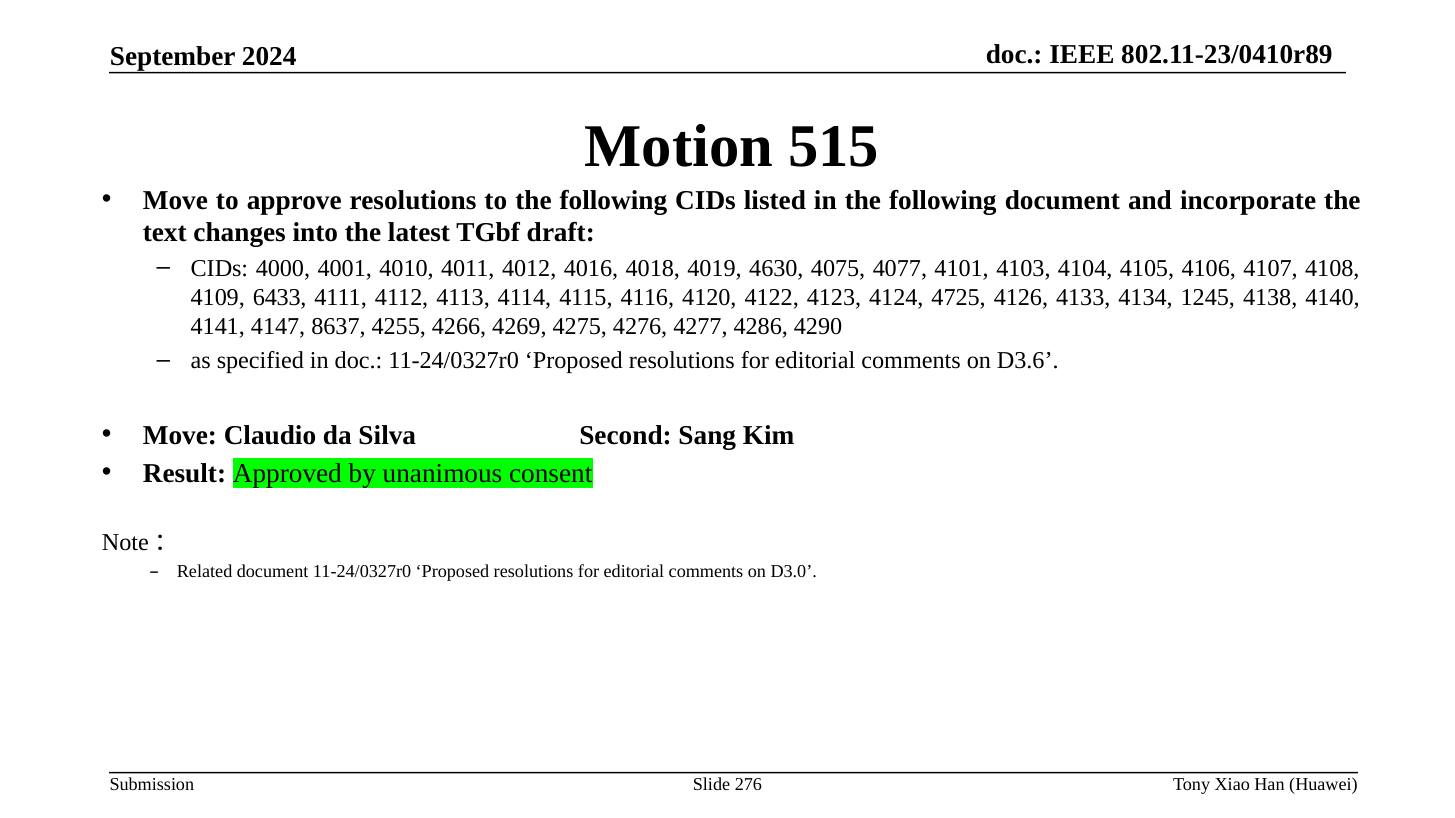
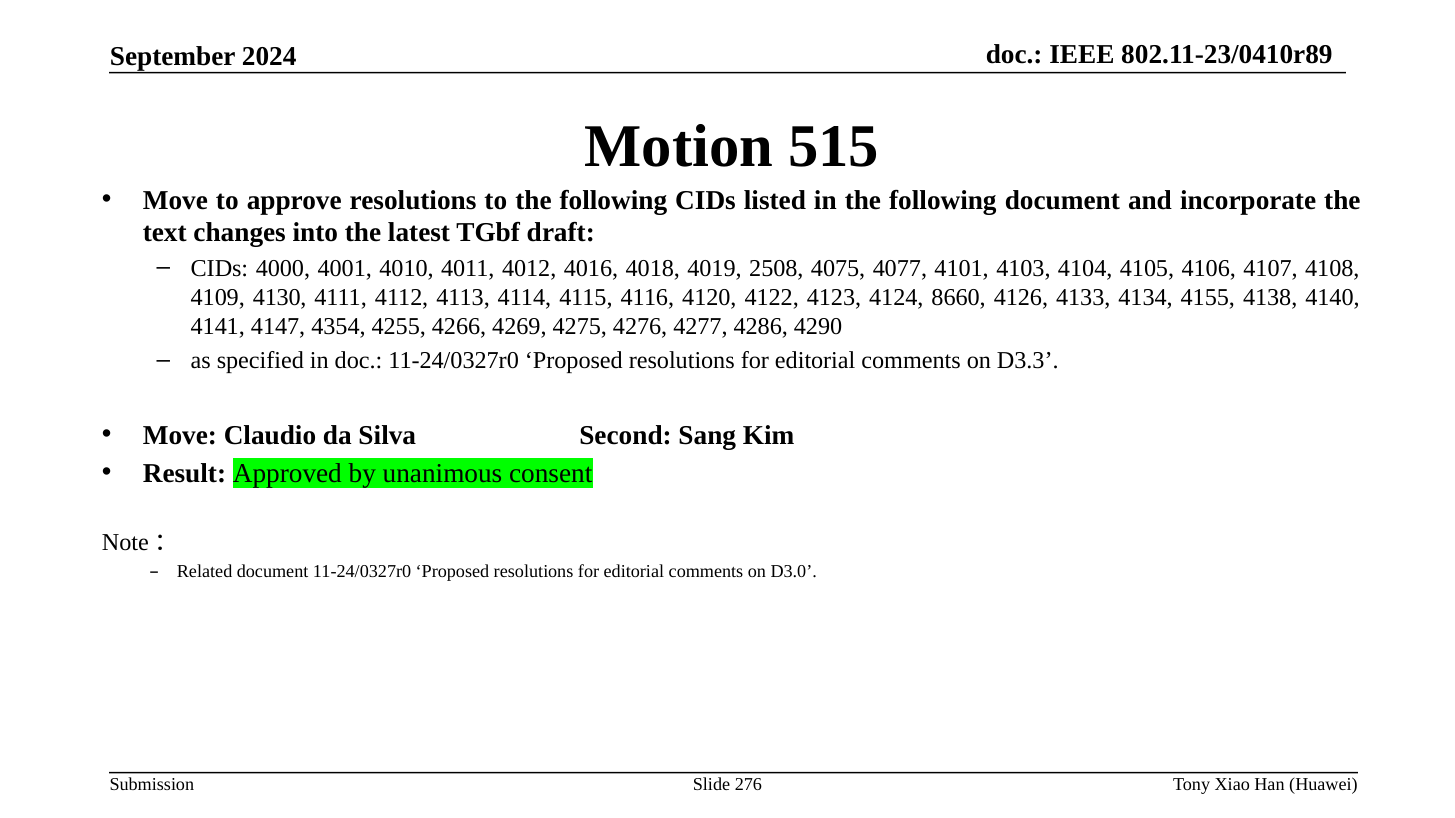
4630: 4630 -> 2508
6433: 6433 -> 4130
4725: 4725 -> 8660
1245: 1245 -> 4155
8637: 8637 -> 4354
D3.6: D3.6 -> D3.3
